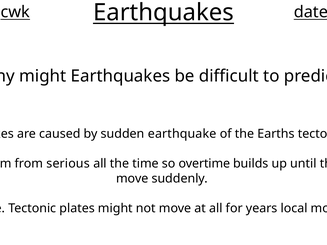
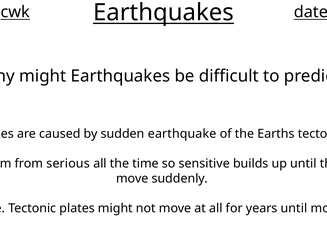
overtime: overtime -> sensitive
years local: local -> until
